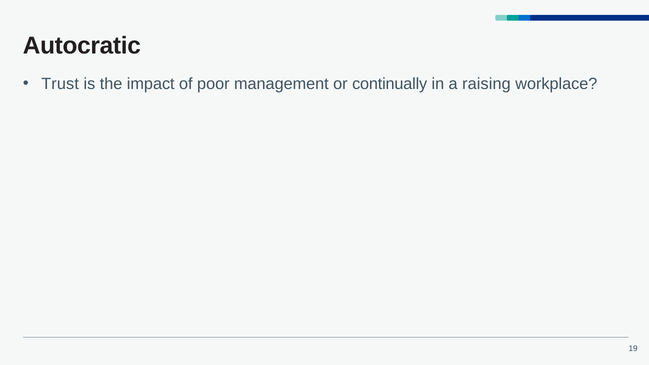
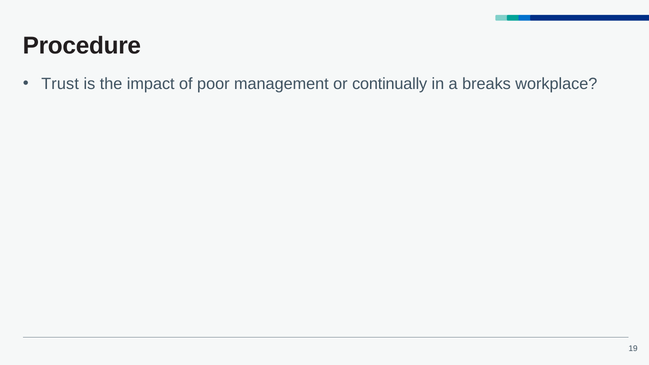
Autocratic: Autocratic -> Procedure
raising: raising -> breaks
